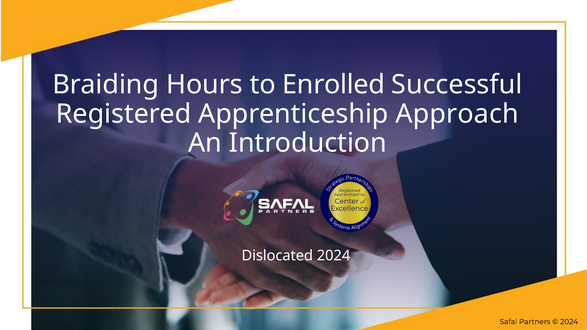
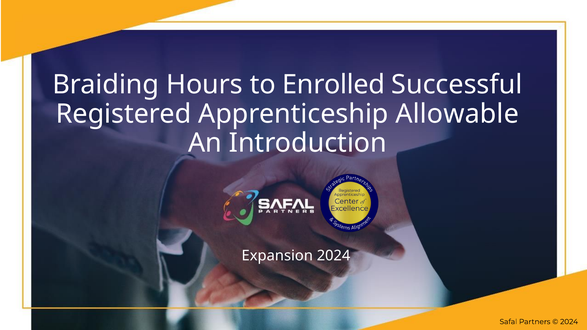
Approach: Approach -> Allowable
Dislocated: Dislocated -> Expansion
